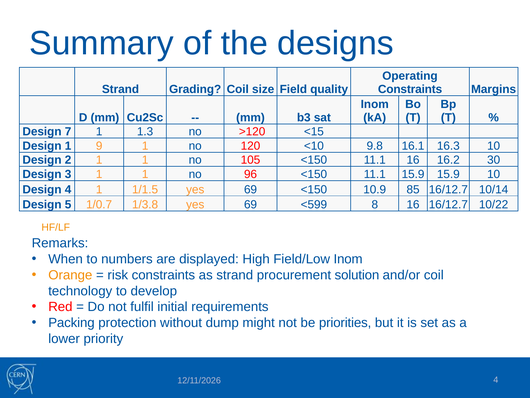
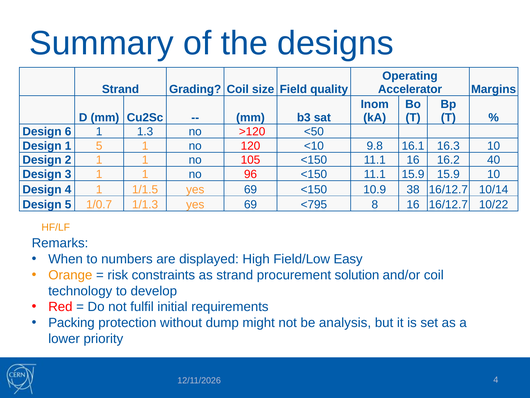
Constraints at (410, 89): Constraints -> Accelerator
7: 7 -> 6
<15: <15 -> <50
1 9: 9 -> 5
30: 30 -> 40
85: 85 -> 38
1/3.8: 1/3.8 -> 1/1.3
<599: <599 -> <795
Field/Low Inom: Inom -> Easy
priorities: priorities -> analysis
